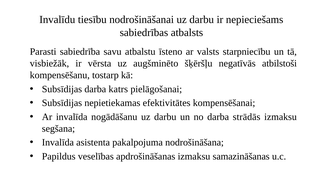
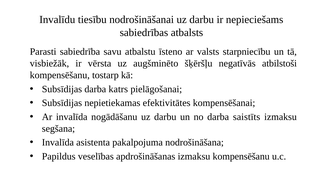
strādās: strādās -> saistīts
izmaksu samazināšanas: samazināšanas -> kompensēšanu
